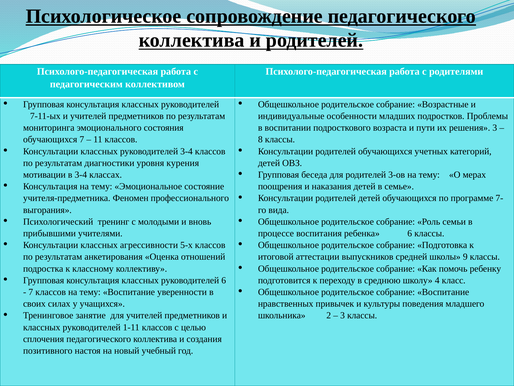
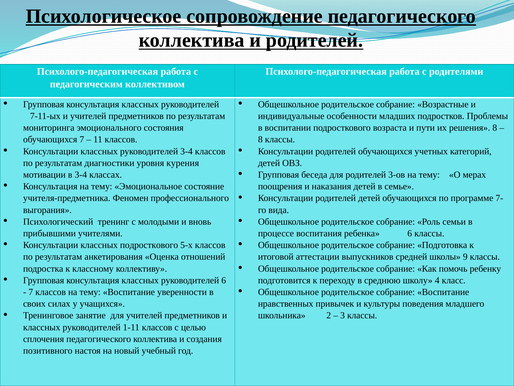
решения 3: 3 -> 8
классных агрессивности: агрессивности -> подросткового
